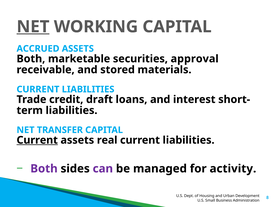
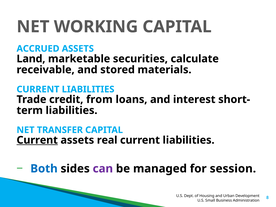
NET at (33, 27) underline: present -> none
Both at (31, 59): Both -> Land
approval: approval -> calculate
draft: draft -> from
Both at (44, 169) colour: purple -> blue
activity: activity -> session
